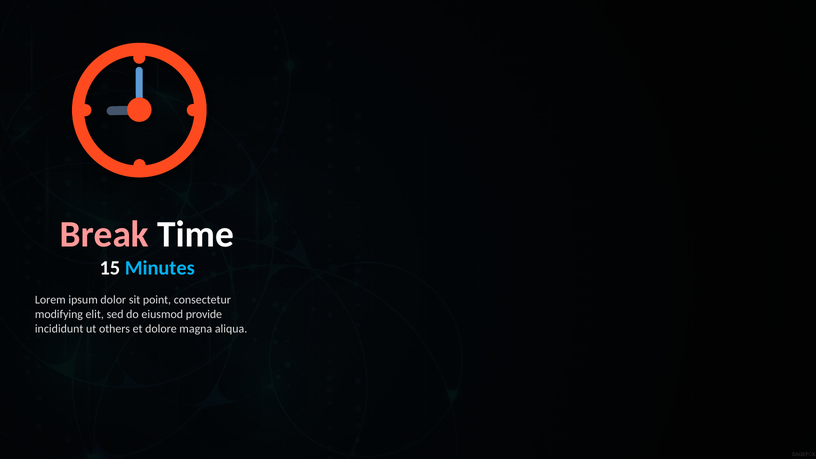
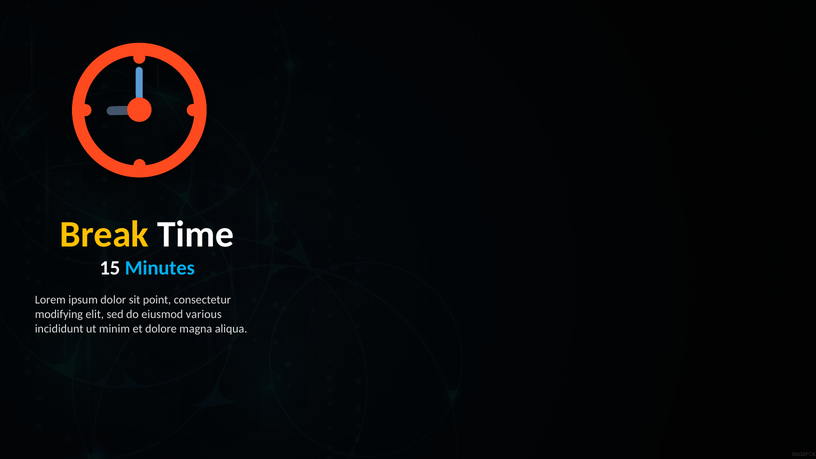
Break colour: pink -> yellow
provide: provide -> various
others: others -> minim
